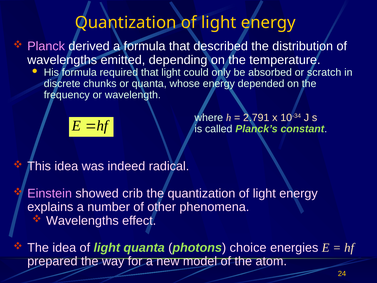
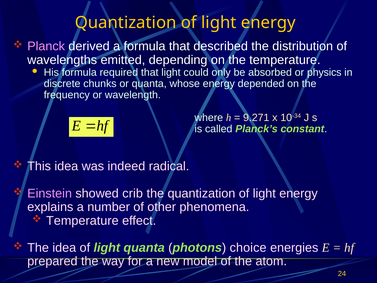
scratch: scratch -> physics
2.791: 2.791 -> 9.271
Wavelengths at (82, 220): Wavelengths -> Temperature
